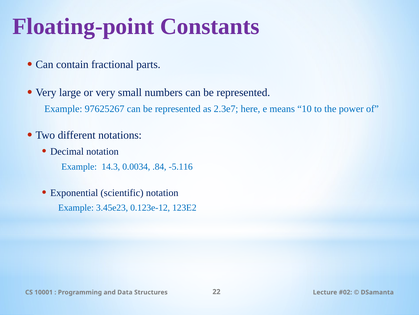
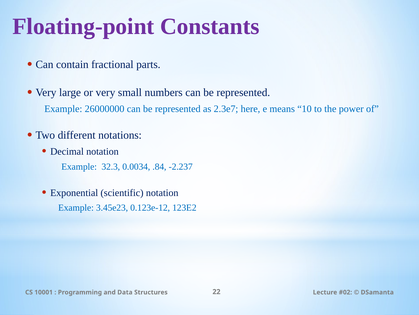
97625267: 97625267 -> 26000000
14.3: 14.3 -> 32.3
-5.116: -5.116 -> -2.237
